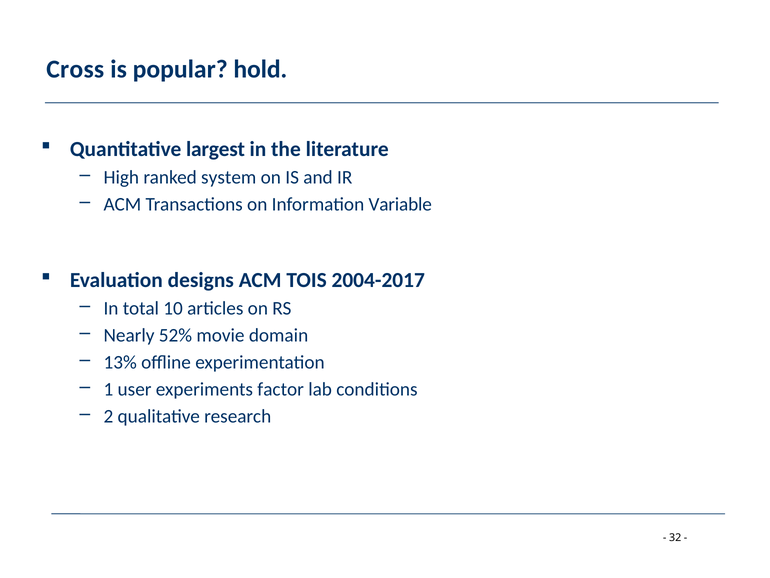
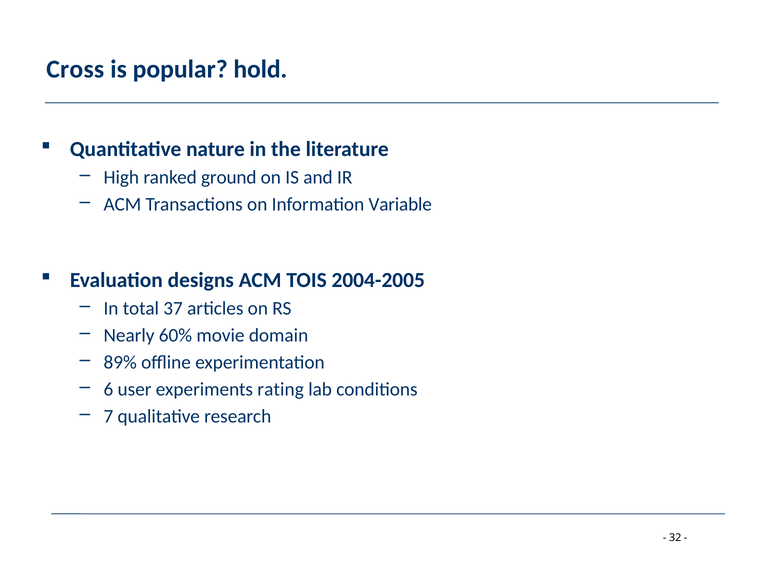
largest: largest -> nature
system: system -> ground
2004-2017: 2004-2017 -> 2004-2005
10: 10 -> 37
52%: 52% -> 60%
13%: 13% -> 89%
1: 1 -> 6
factor: factor -> rating
2: 2 -> 7
